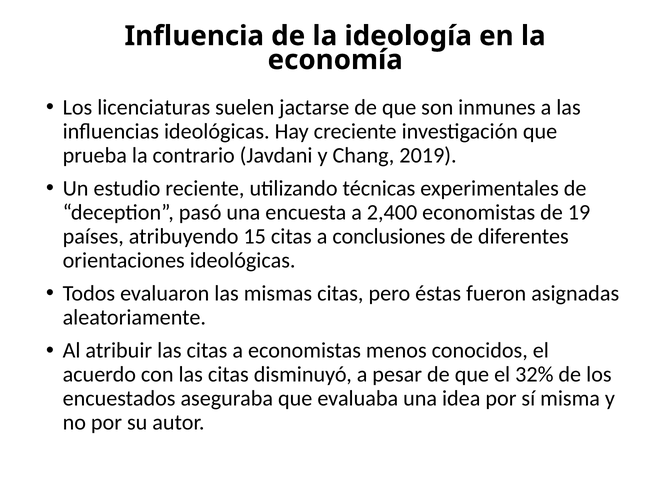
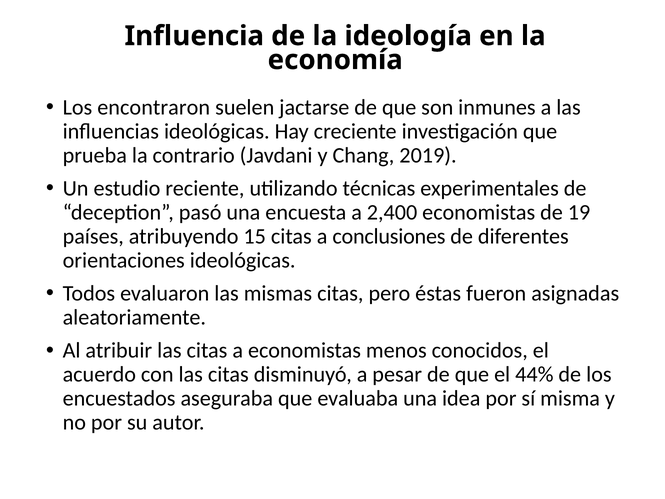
licenciaturas: licenciaturas -> encontraron
32%: 32% -> 44%
